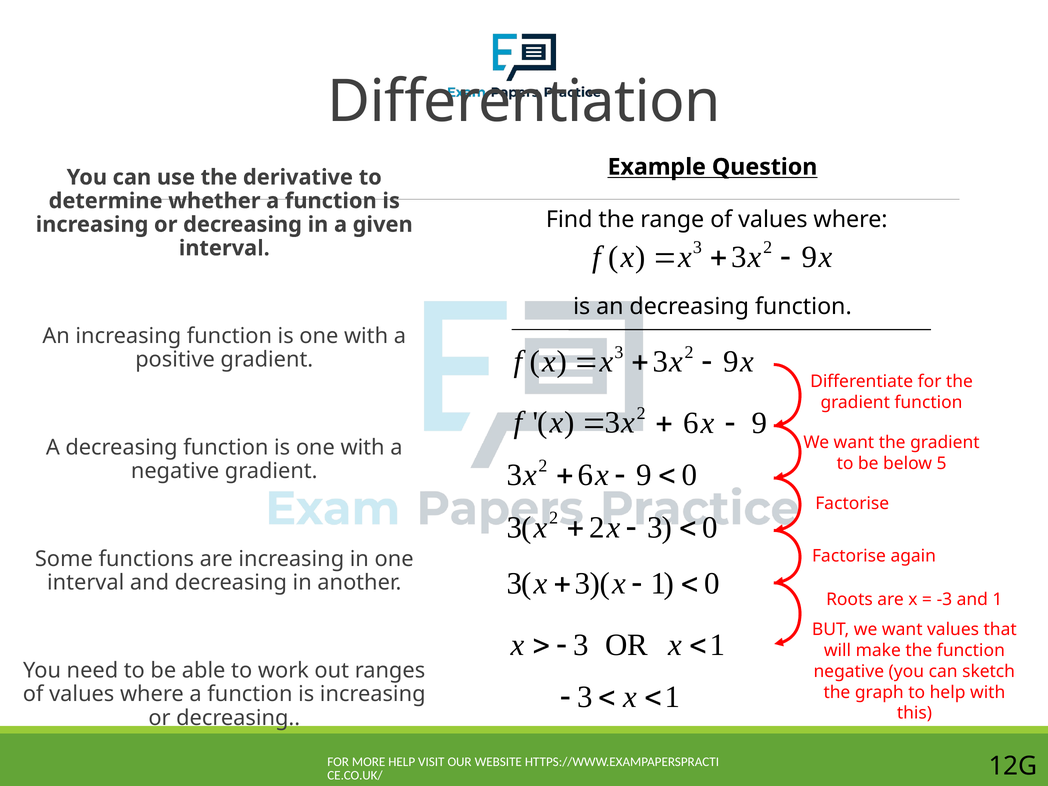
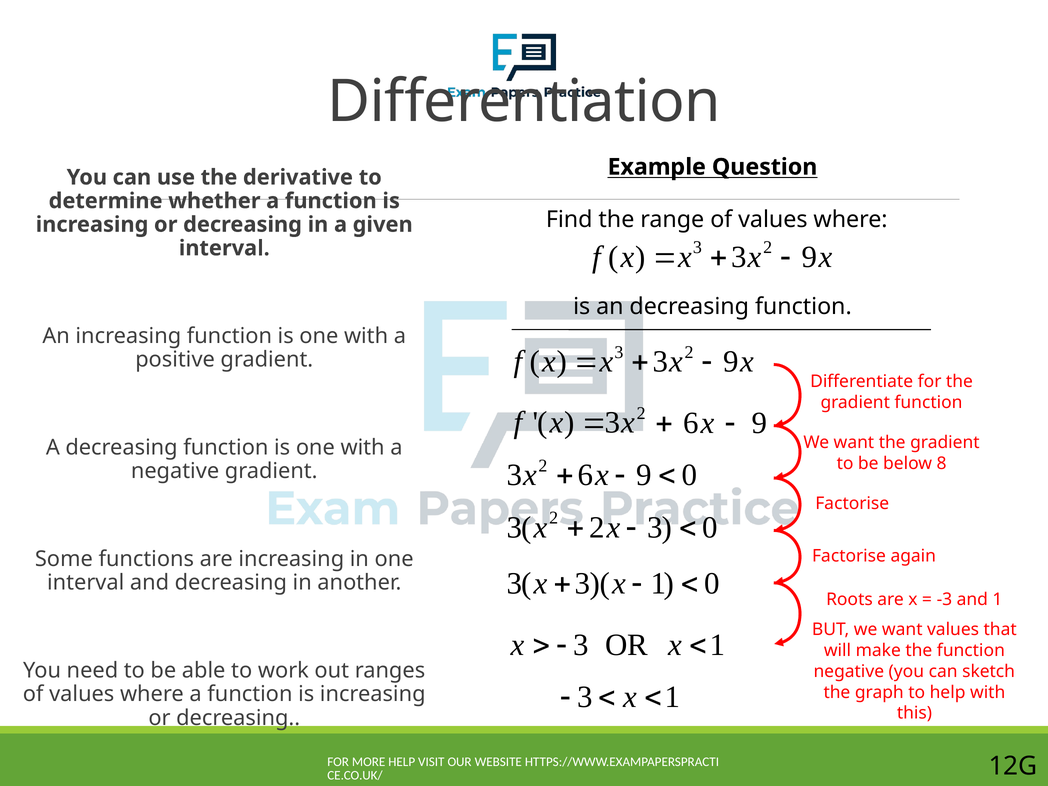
5: 5 -> 8
